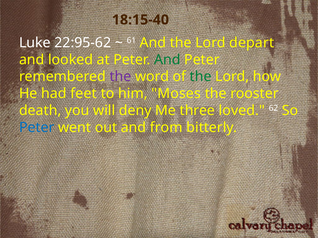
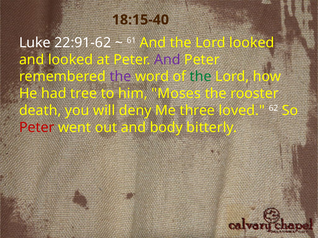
22:95-62: 22:95-62 -> 22:91-62
Lord depart: depart -> looked
And at (167, 60) colour: green -> purple
feet: feet -> tree
Peter at (37, 128) colour: blue -> red
from: from -> body
